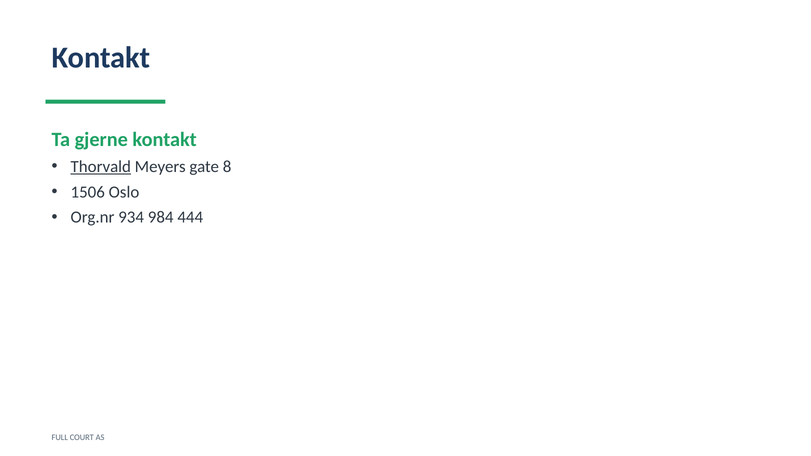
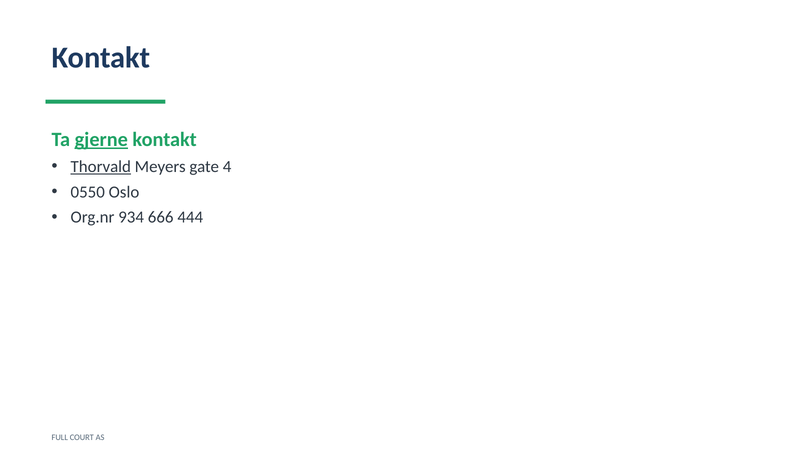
gjerne underline: none -> present
8: 8 -> 4
1506: 1506 -> 0550
984: 984 -> 666
